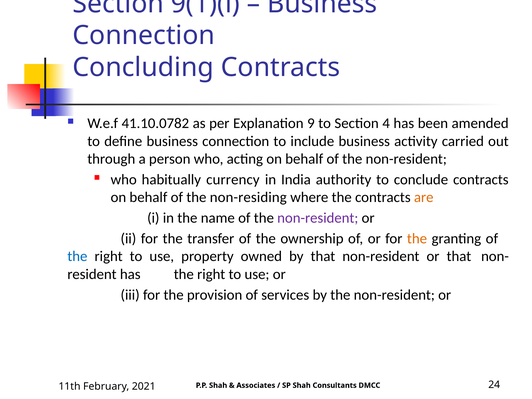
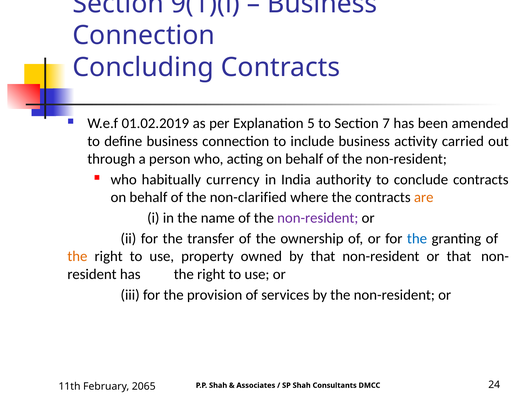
41.10.0782: 41.10.0782 -> 01.02.2019
9: 9 -> 5
4: 4 -> 7
non-residing: non-residing -> non-clarified
the at (417, 239) colour: orange -> blue
the at (77, 256) colour: blue -> orange
2021: 2021 -> 2065
